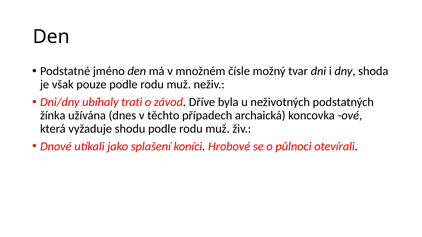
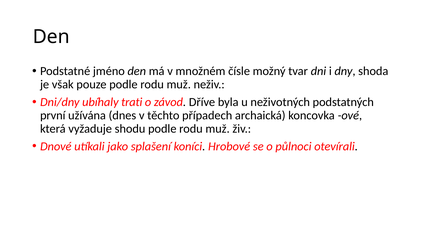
žínka: žínka -> první
